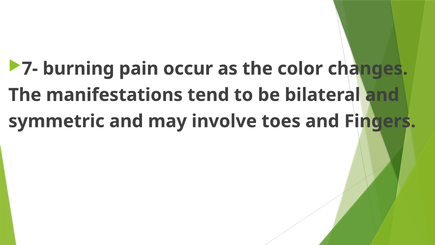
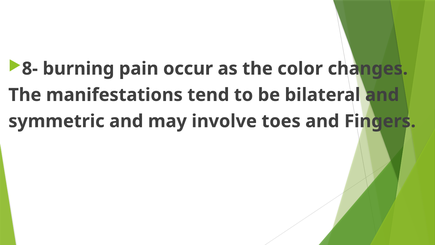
7-: 7- -> 8-
